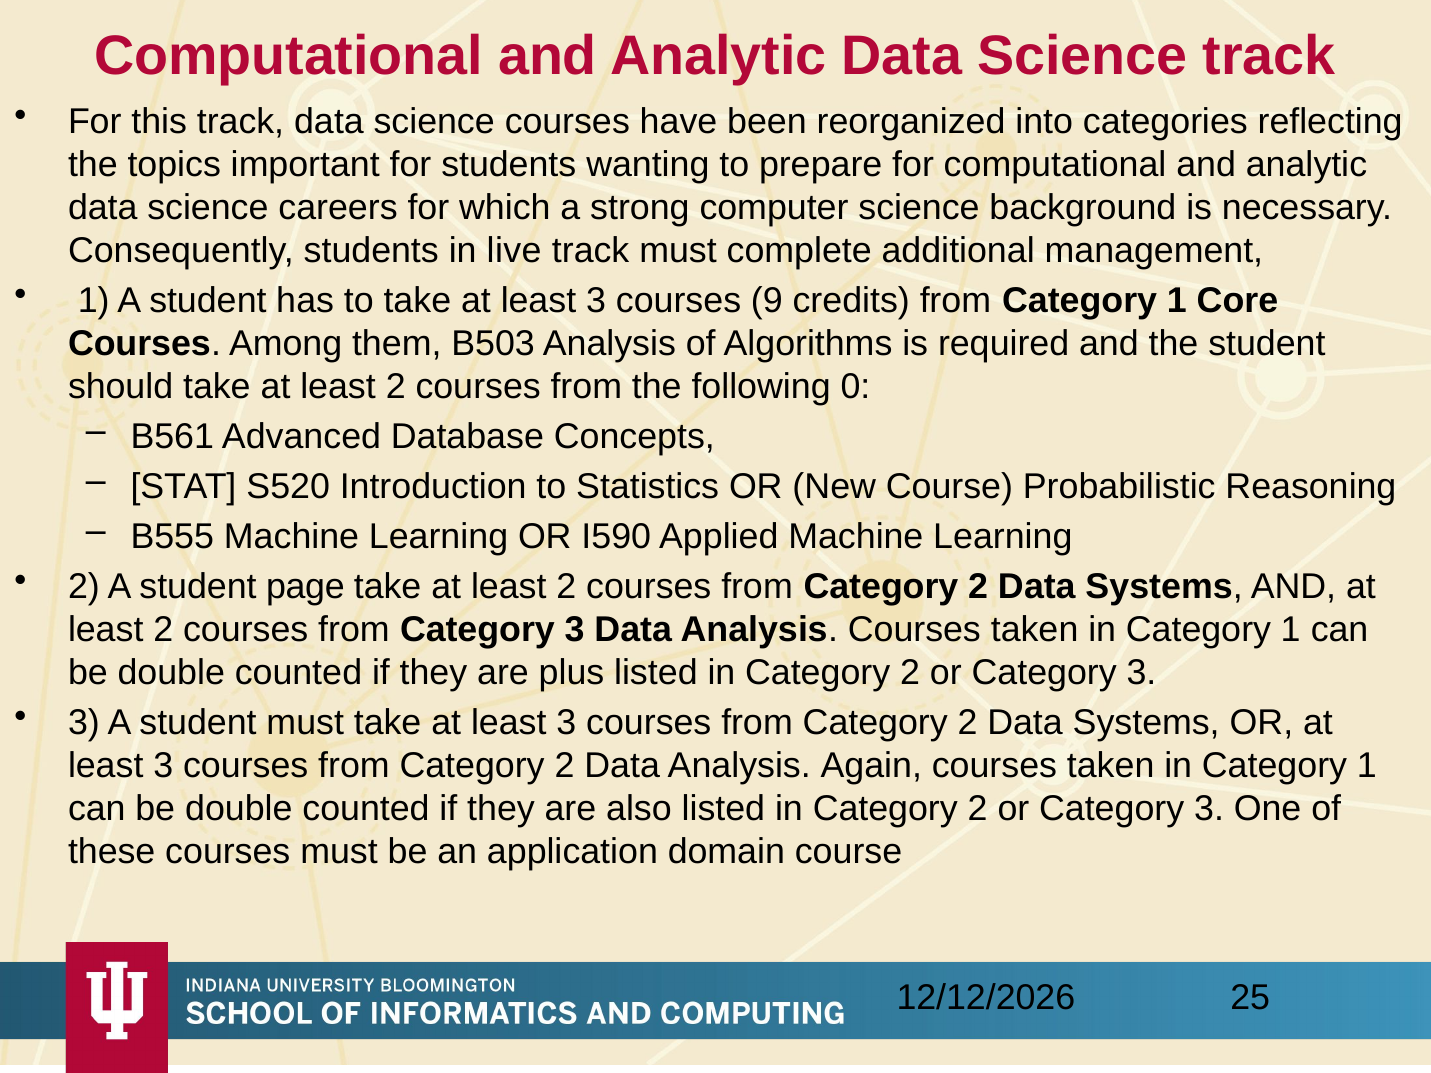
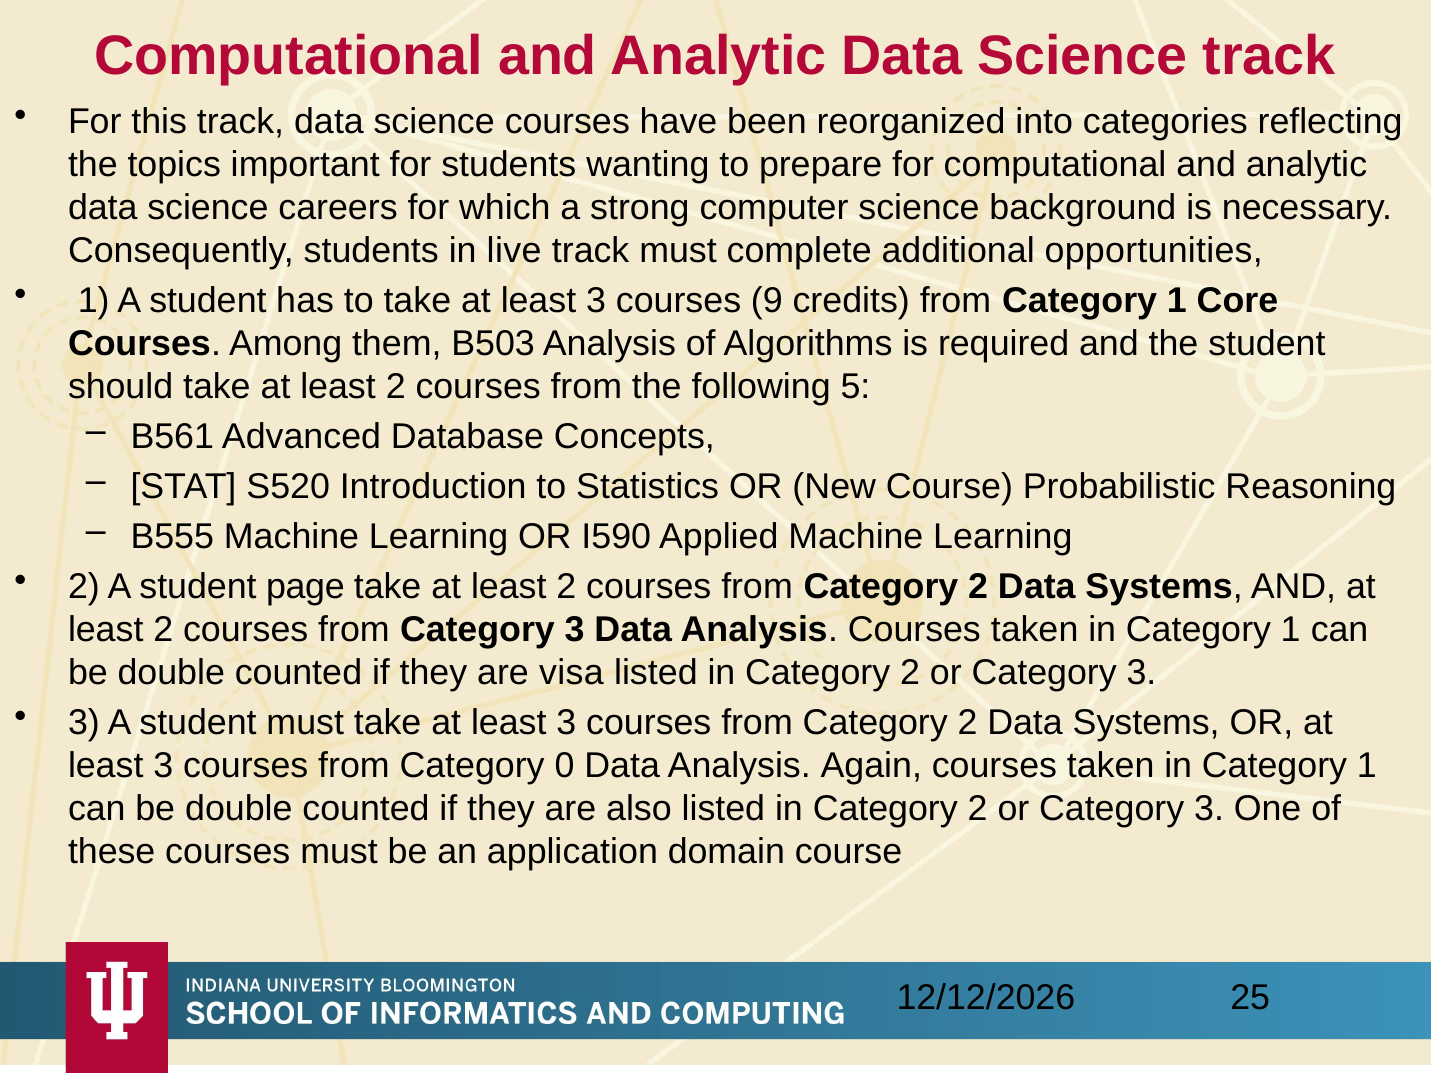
management: management -> opportunities
0: 0 -> 5
plus: plus -> visa
2 at (564, 766): 2 -> 0
